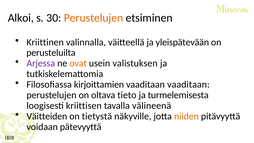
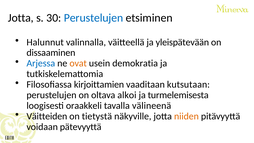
Alkoi at (21, 18): Alkoi -> Jotta
Perustelujen at (93, 18) colour: orange -> blue
Kriittinen: Kriittinen -> Halunnut
perusteluilta: perusteluilta -> dissaaminen
Arjessa colour: purple -> blue
valistuksen: valistuksen -> demokratia
vaaditaan vaaditaan: vaaditaan -> kutsutaan
tieto: tieto -> alkoi
kriittisen: kriittisen -> oraakkeli
